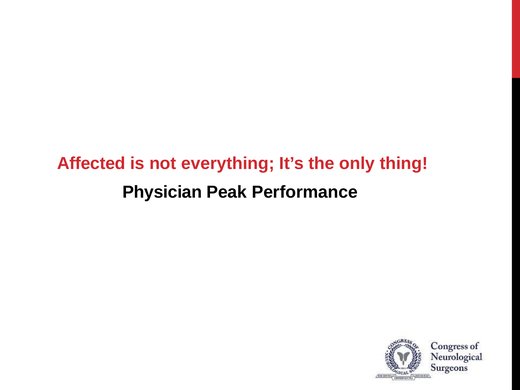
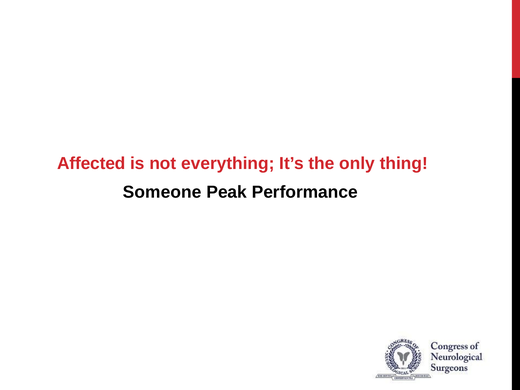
Physician: Physician -> Someone
